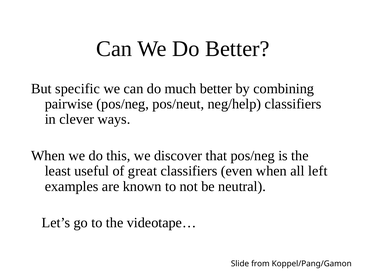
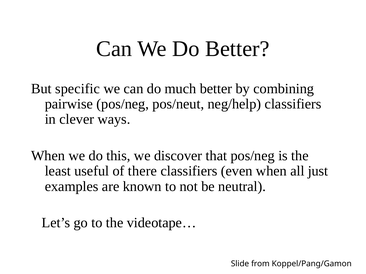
great: great -> there
left: left -> just
